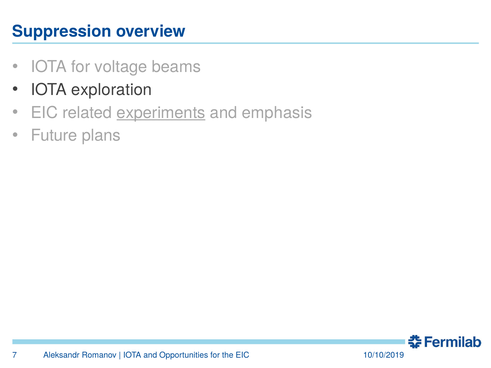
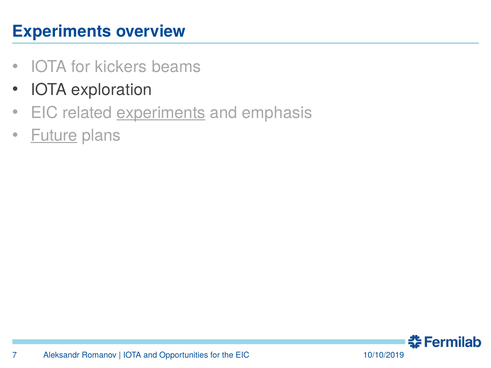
Suppression at (62, 31): Suppression -> Experiments
voltage: voltage -> kickers
Future underline: none -> present
